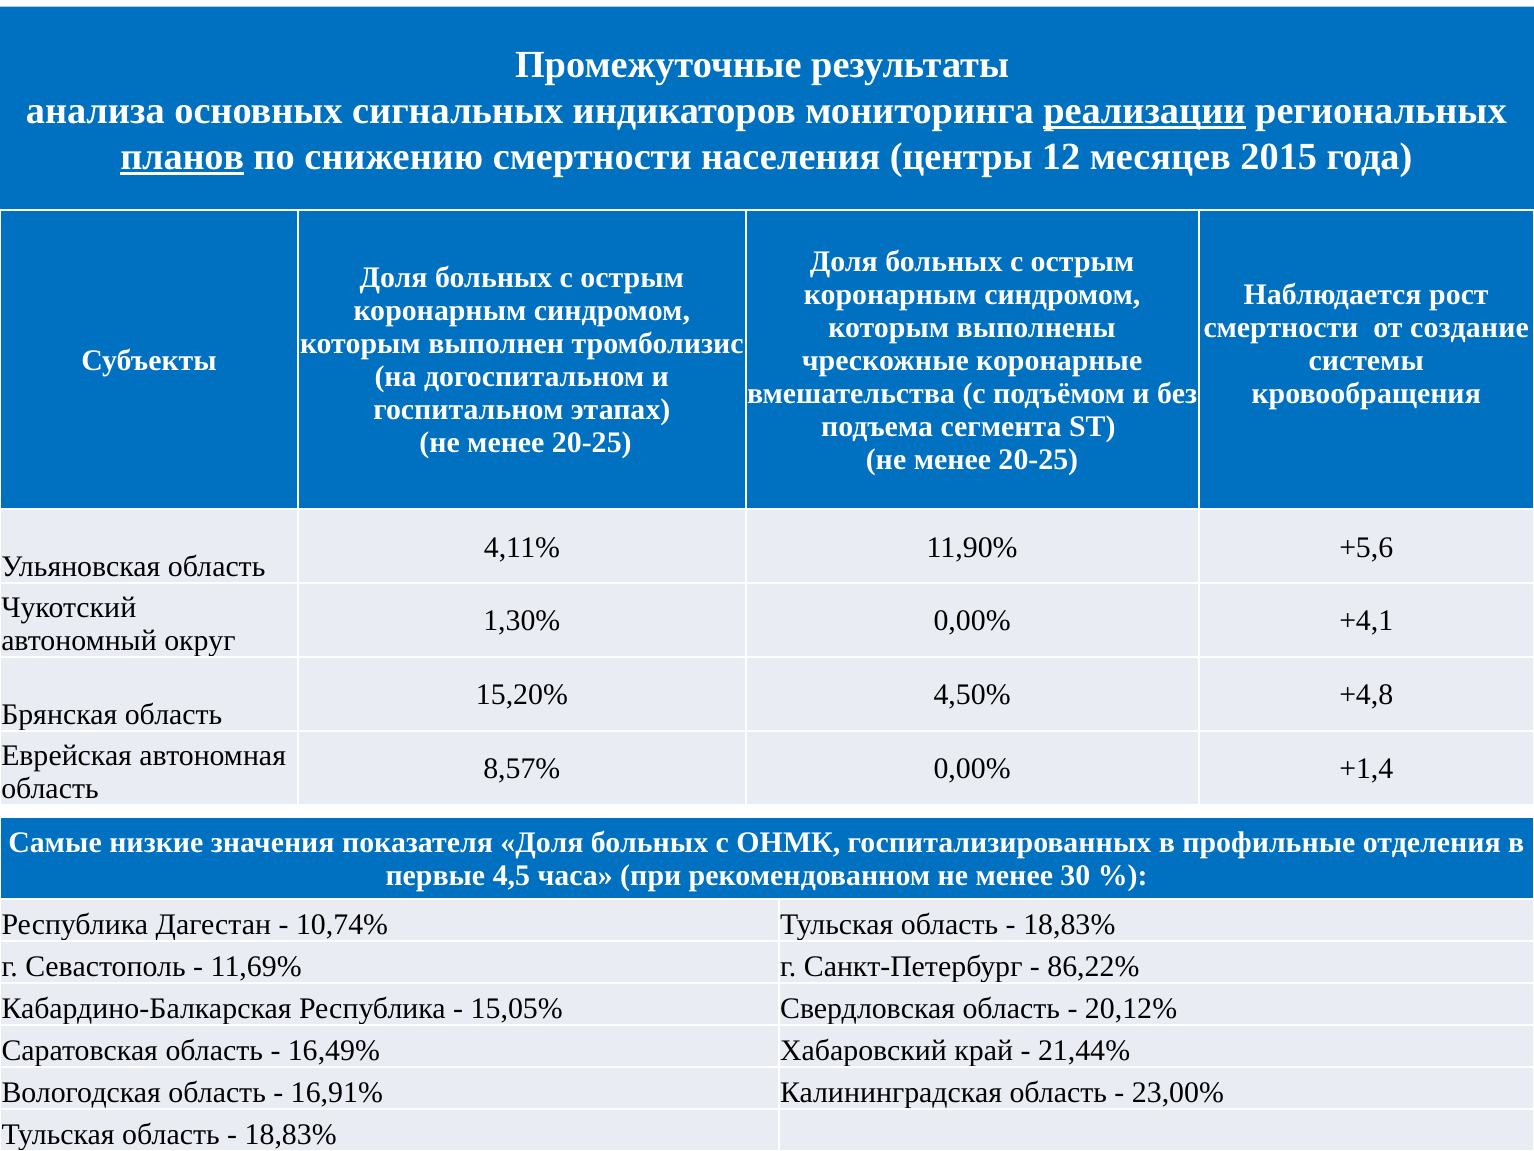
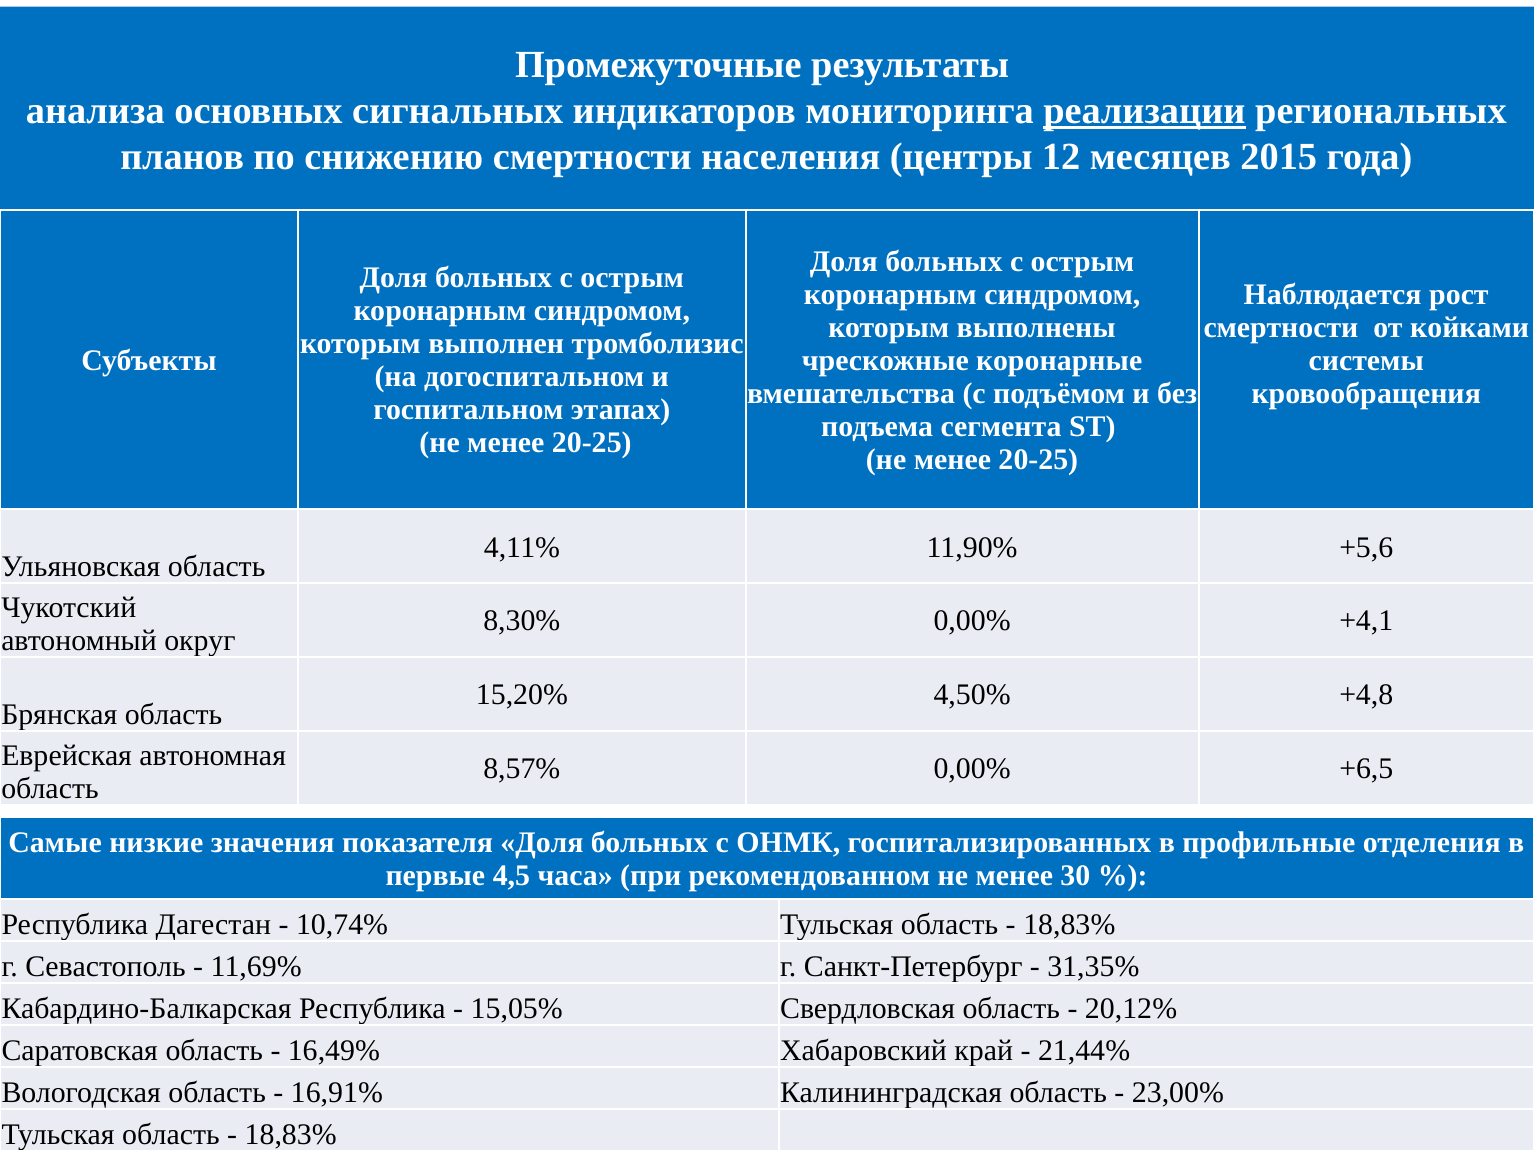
планов underline: present -> none
создание: создание -> койками
1,30%: 1,30% -> 8,30%
+1,4: +1,4 -> +6,5
86,22%: 86,22% -> 31,35%
